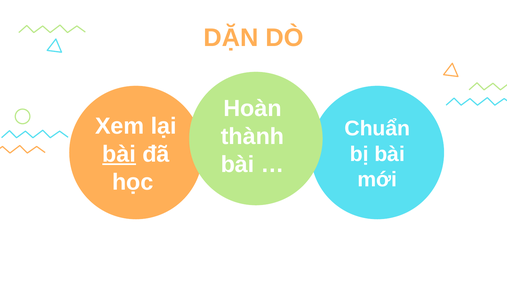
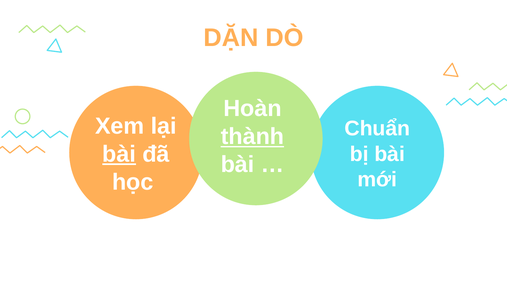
thành underline: none -> present
